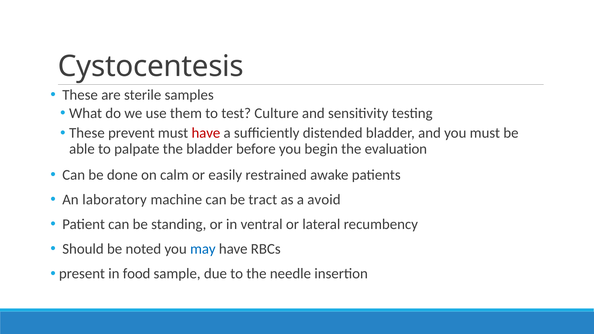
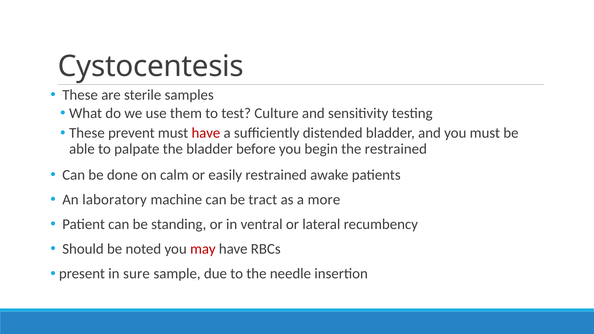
the evaluation: evaluation -> restrained
avoid: avoid -> more
may colour: blue -> red
food: food -> sure
